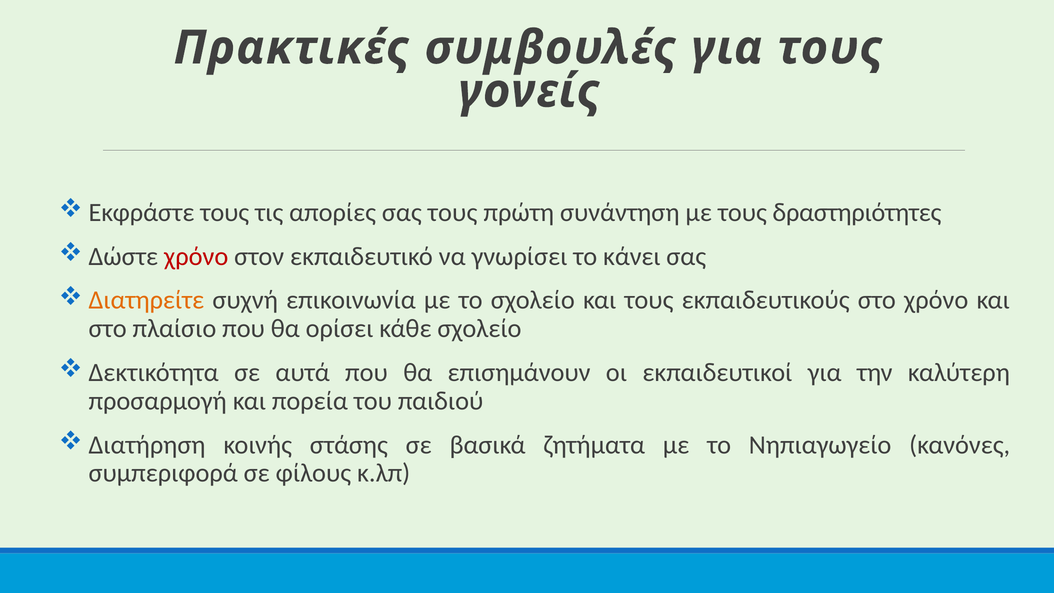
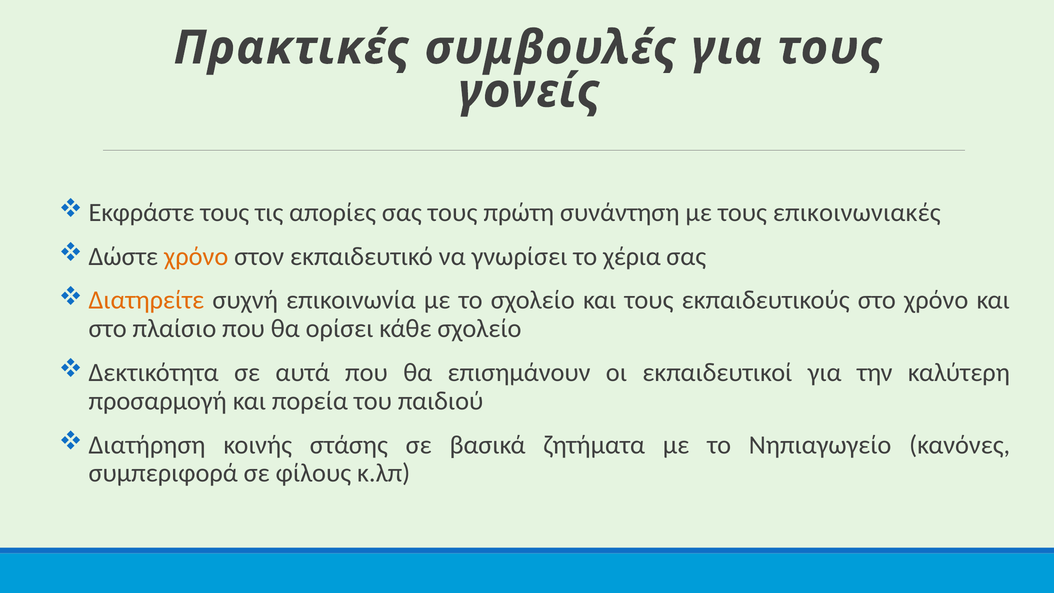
δραστηριότητες: δραστηριότητες -> επικοινωνιακές
χρόνο at (196, 256) colour: red -> orange
κάνει: κάνει -> χέρια
